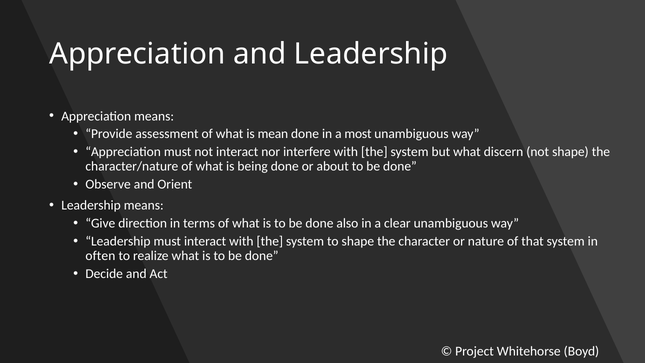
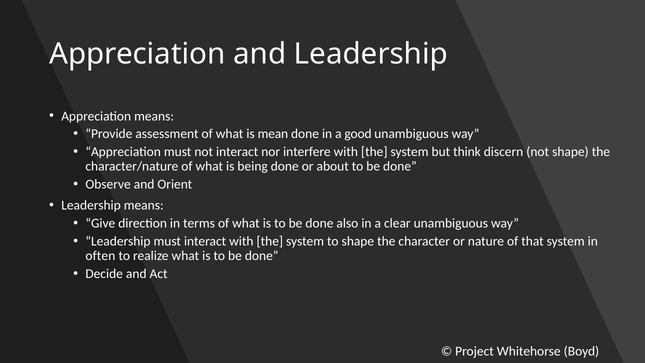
most: most -> good
but what: what -> think
